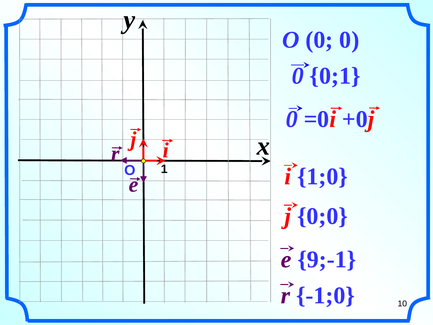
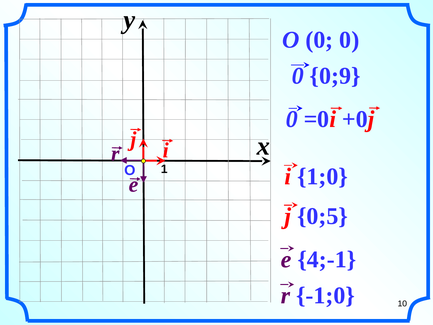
0;1: 0;1 -> 0;9
0;0: 0;0 -> 0;5
9;-1: 9;-1 -> 4;-1
